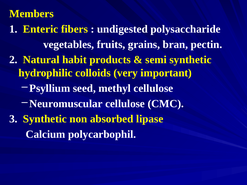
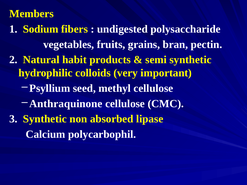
Enteric: Enteric -> Sodium
Neuromuscular: Neuromuscular -> Anthraquinone
